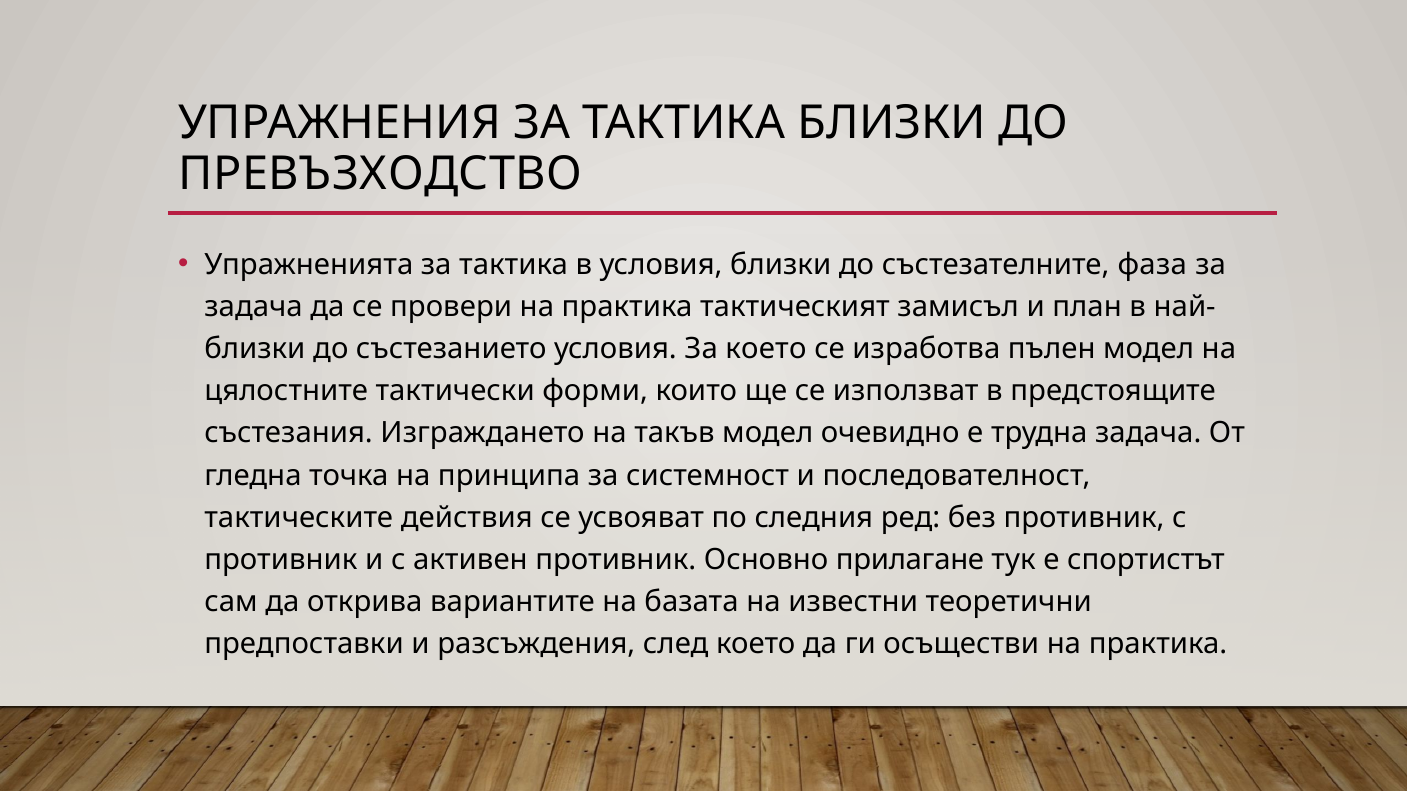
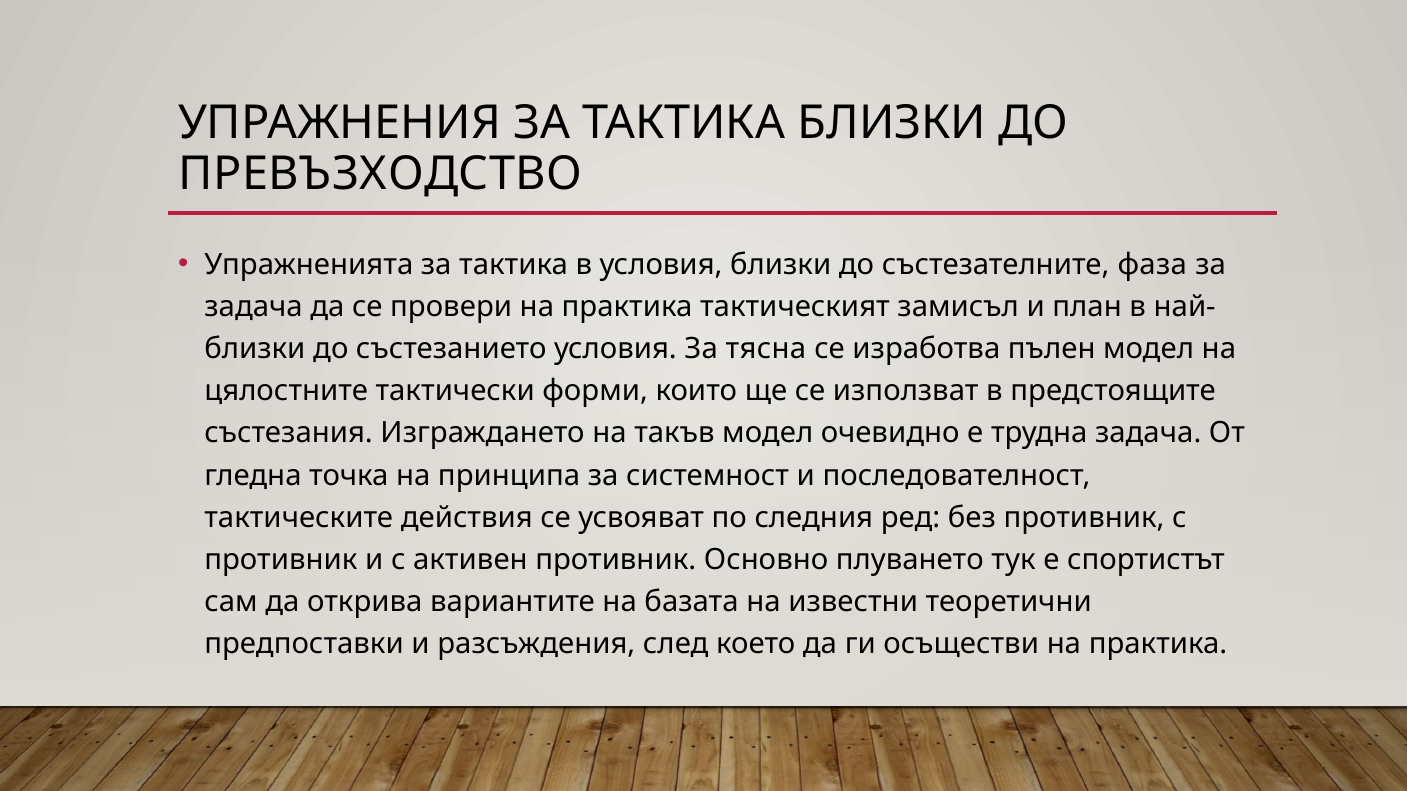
За което: което -> тясна
прилагане: прилагане -> плуването
